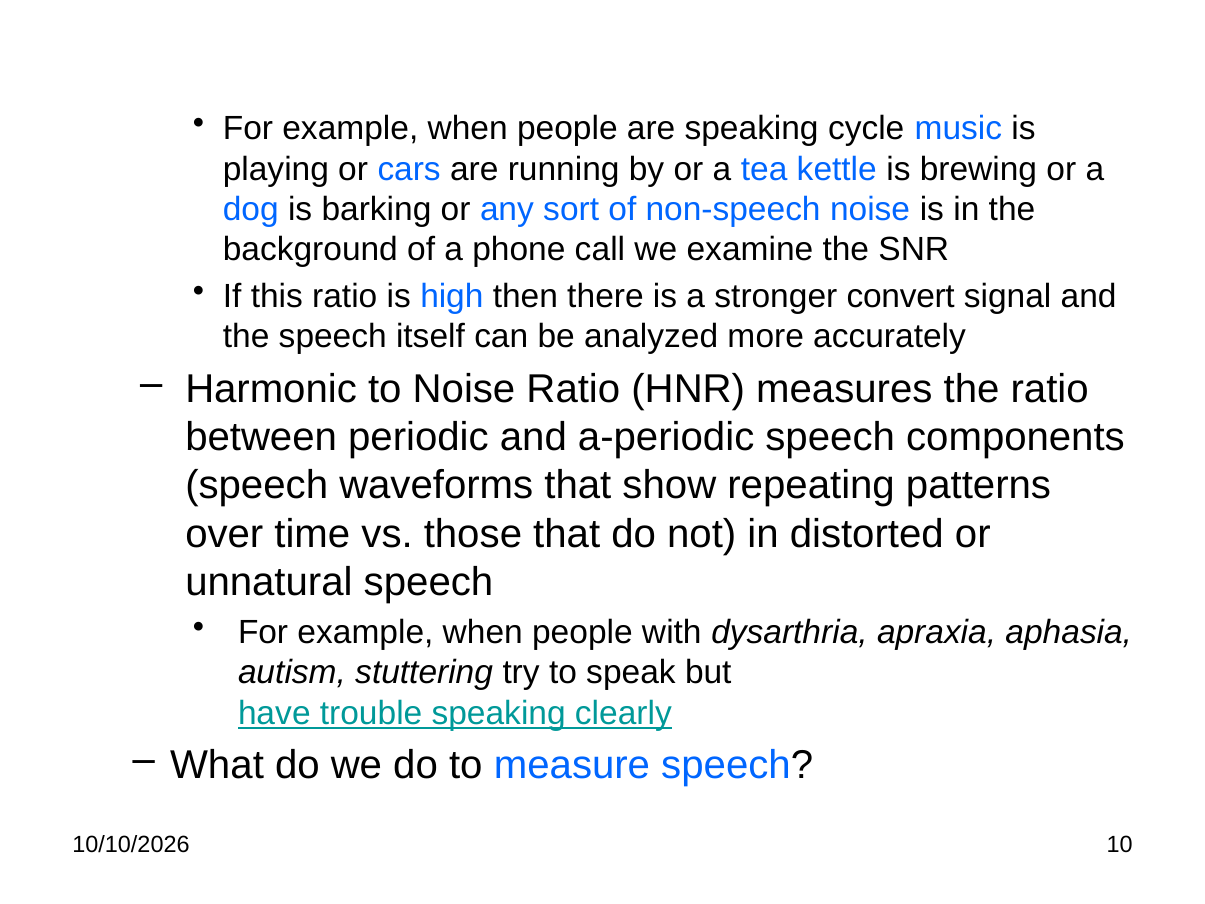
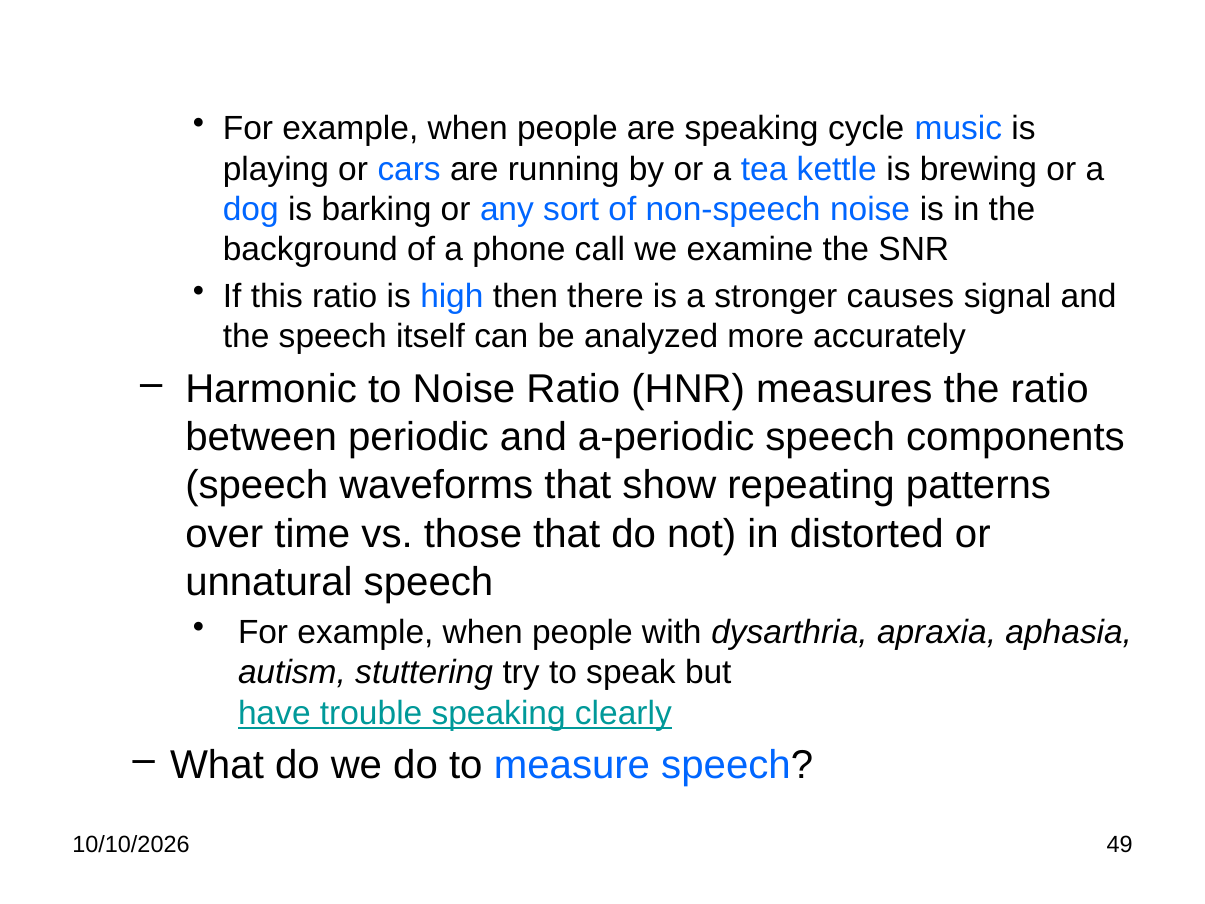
convert: convert -> causes
10: 10 -> 49
